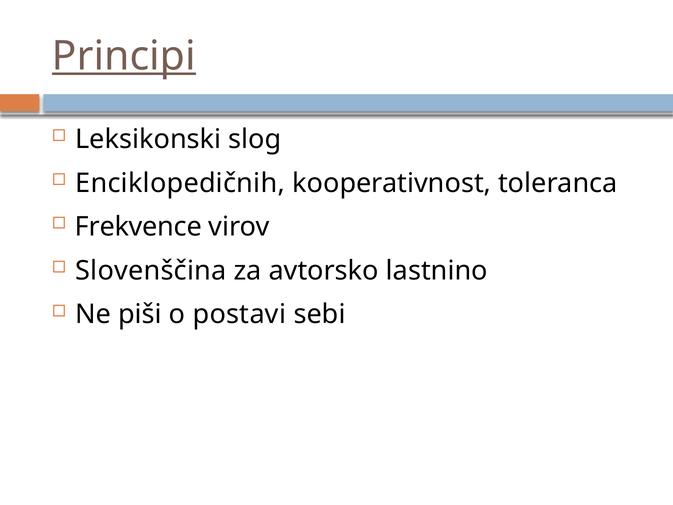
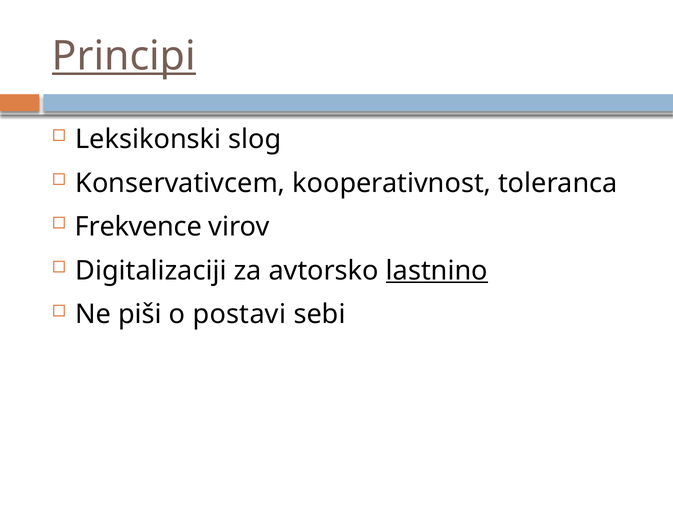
Enciklopedičnih: Enciklopedičnih -> Konservativcem
Slovenščina: Slovenščina -> Digitalizaciji
lastnino underline: none -> present
